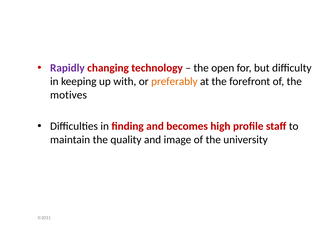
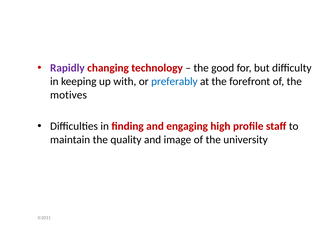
open: open -> good
preferably colour: orange -> blue
becomes: becomes -> engaging
